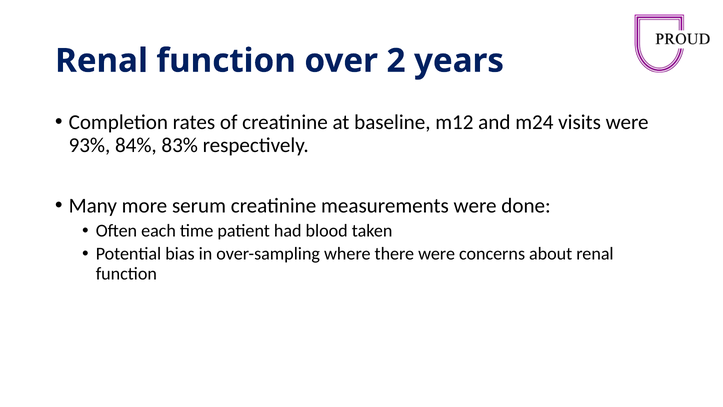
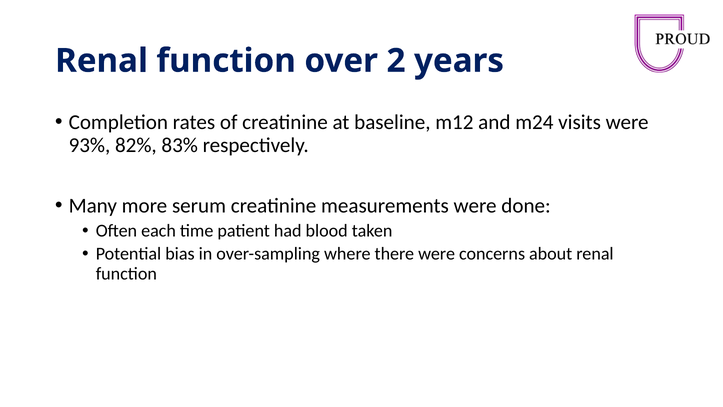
84%: 84% -> 82%
